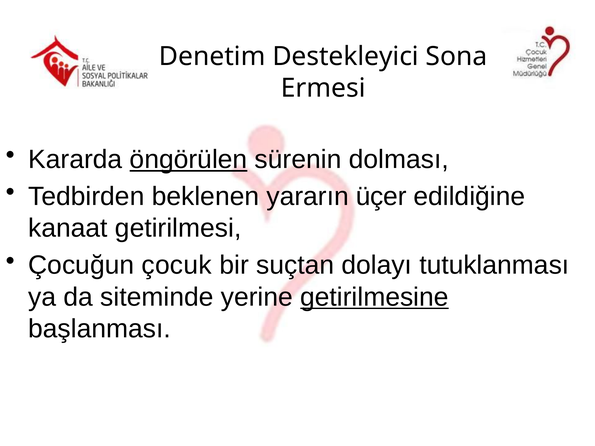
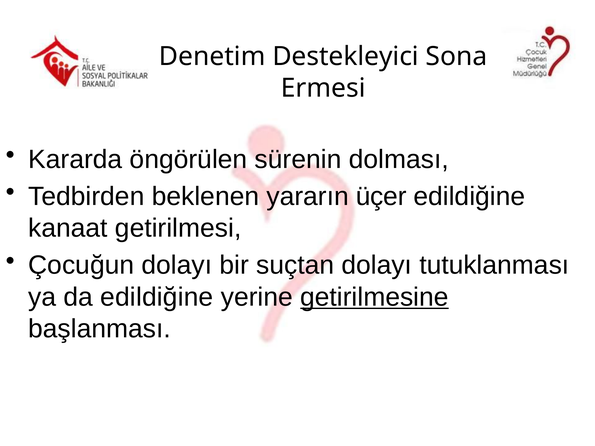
öngörülen underline: present -> none
Çocuğun çocuk: çocuk -> dolayı
da siteminde: siteminde -> edildiğine
